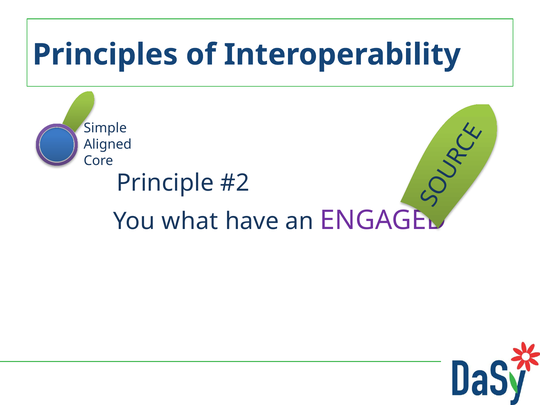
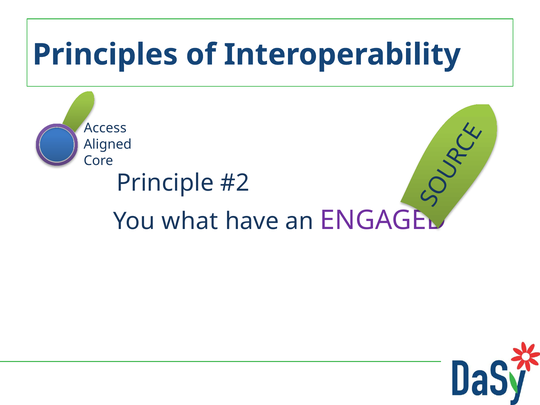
Simple: Simple -> Access
